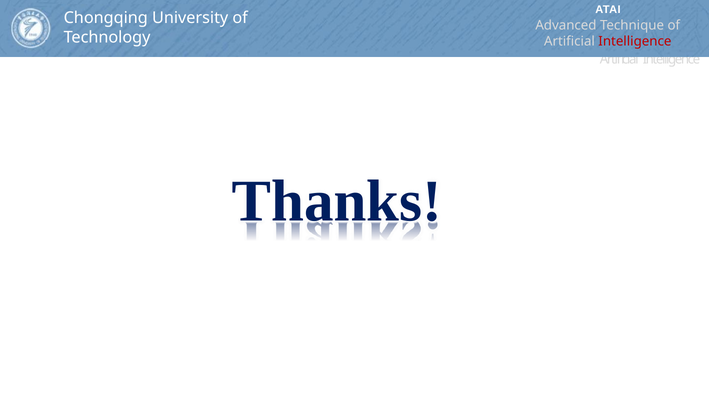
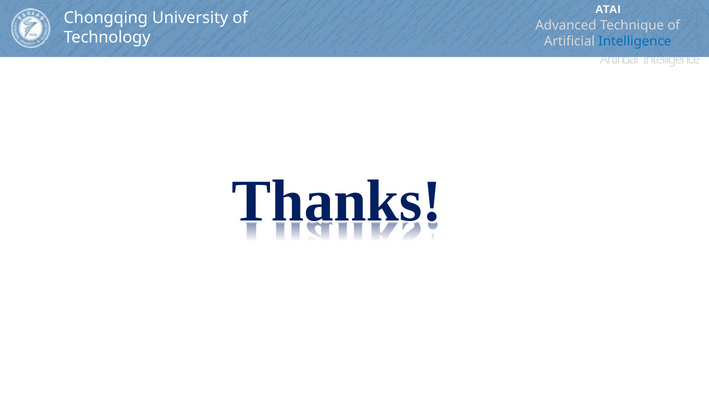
Intelligence at (635, 41) colour: red -> blue
